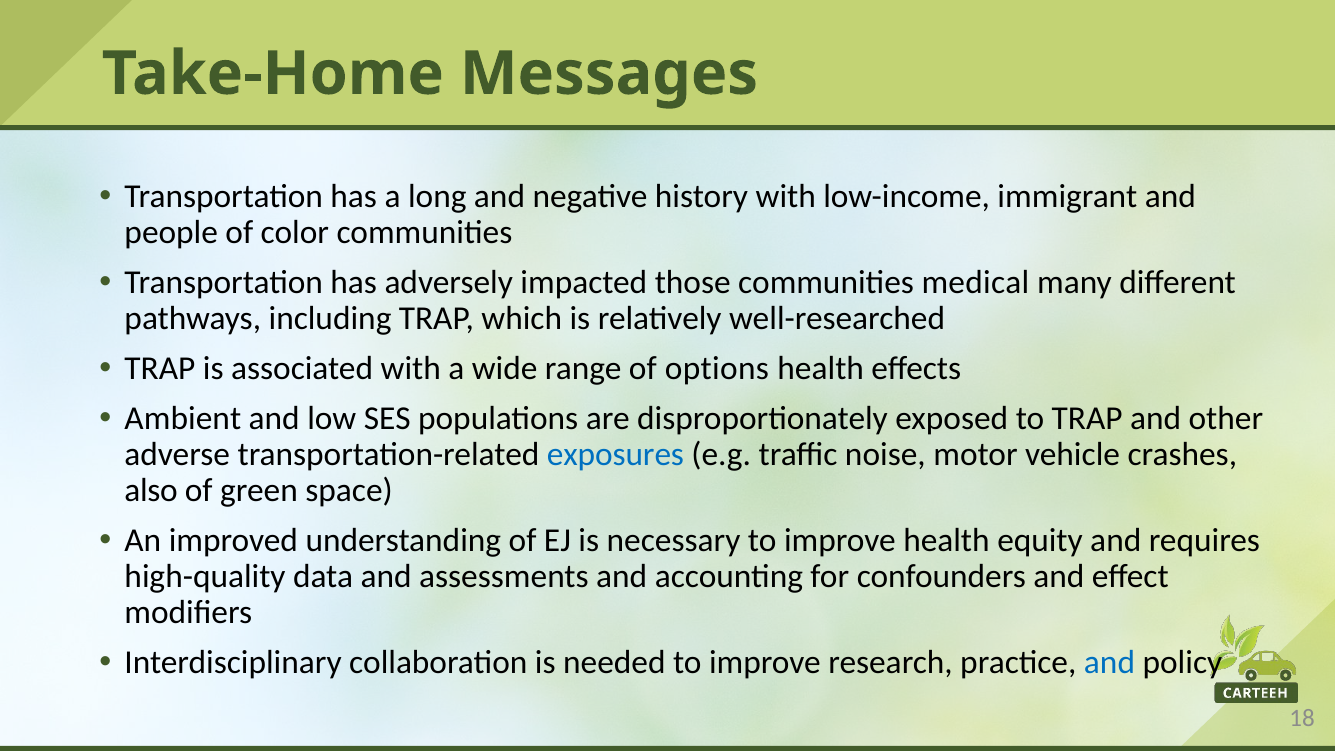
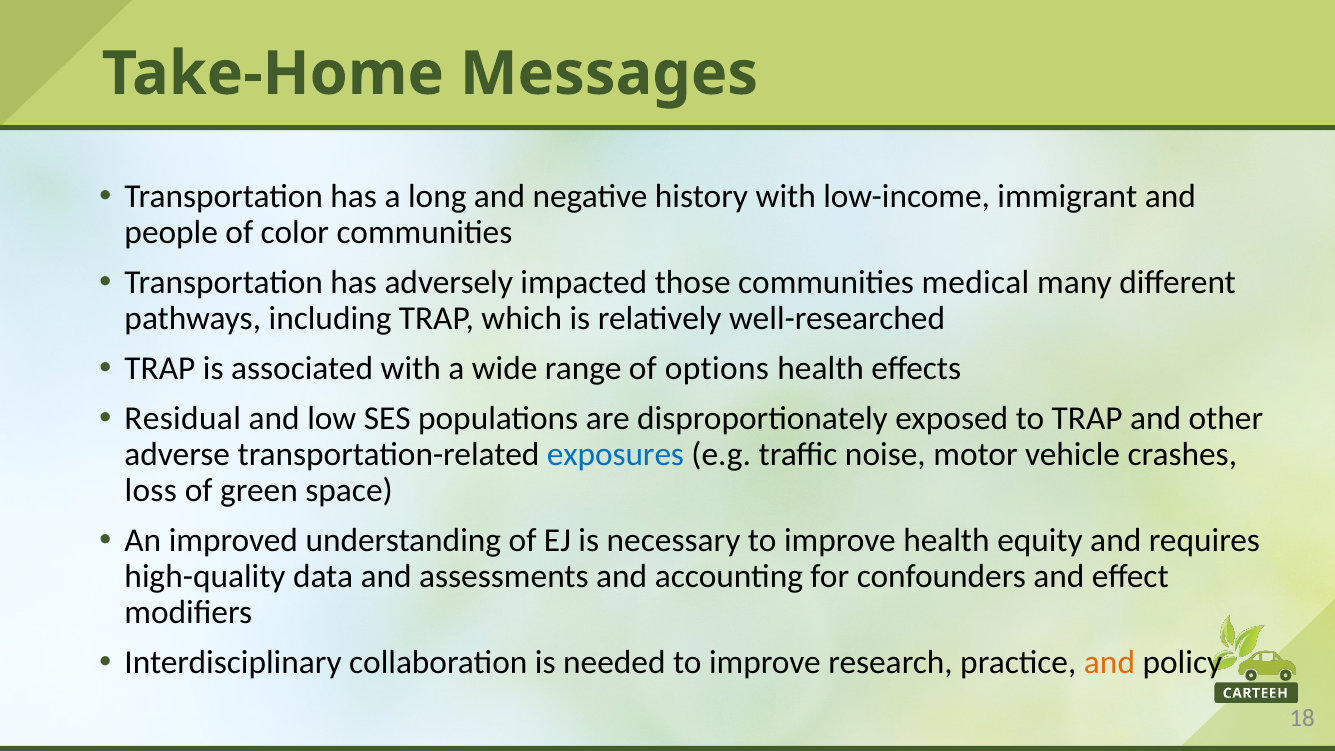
Ambient: Ambient -> Residual
also: also -> loss
and at (1110, 662) colour: blue -> orange
